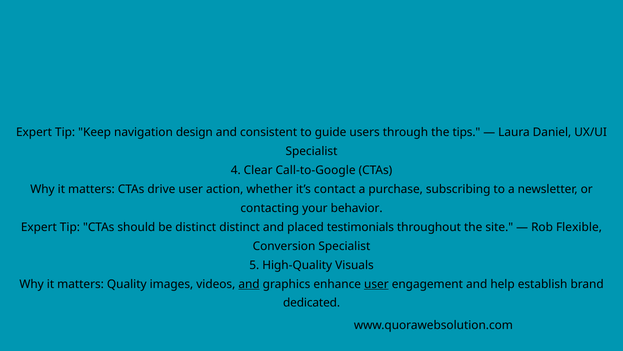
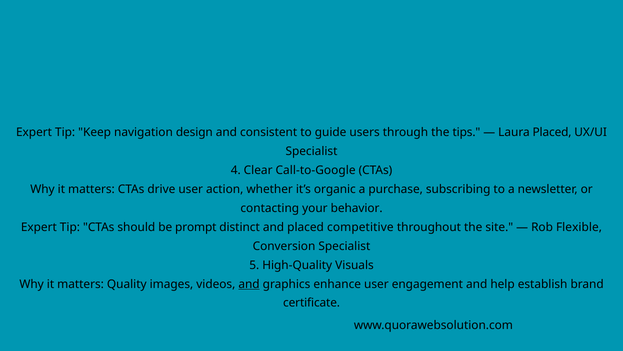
Laura Daniel: Daniel -> Placed
contact: contact -> organic
be distinct: distinct -> prompt
testimonials: testimonials -> competitive
user at (376, 284) underline: present -> none
dedicated: dedicated -> certificate
